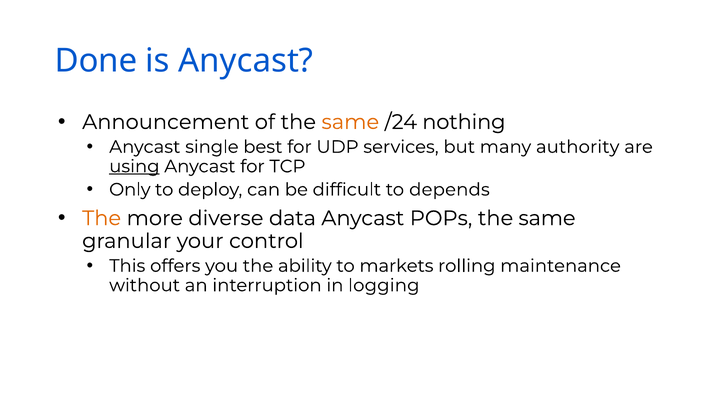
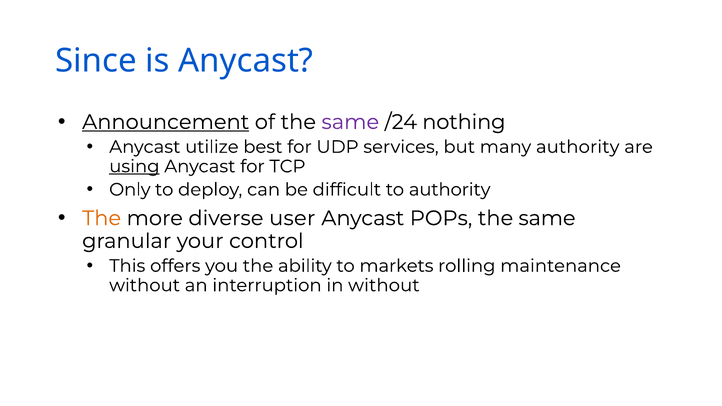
Done: Done -> Since
Announcement underline: none -> present
same at (350, 122) colour: orange -> purple
single: single -> utilize
to depends: depends -> authority
data: data -> user
in logging: logging -> without
